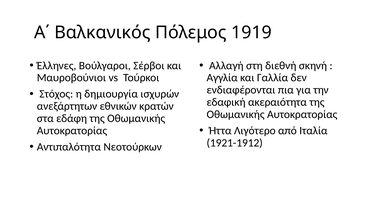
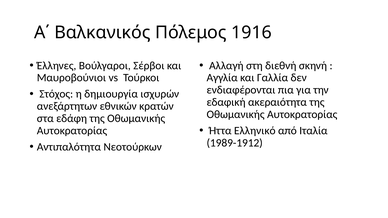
1919: 1919 -> 1916
Λιγότερο: Λιγότερο -> Ελληνικό
1921-1912: 1921-1912 -> 1989-1912
